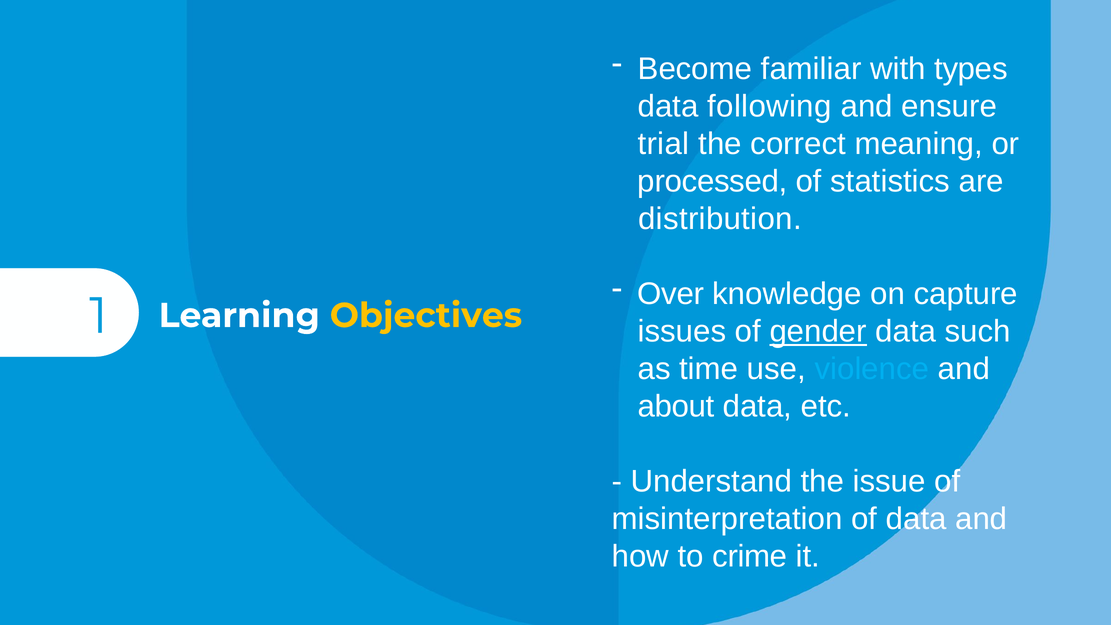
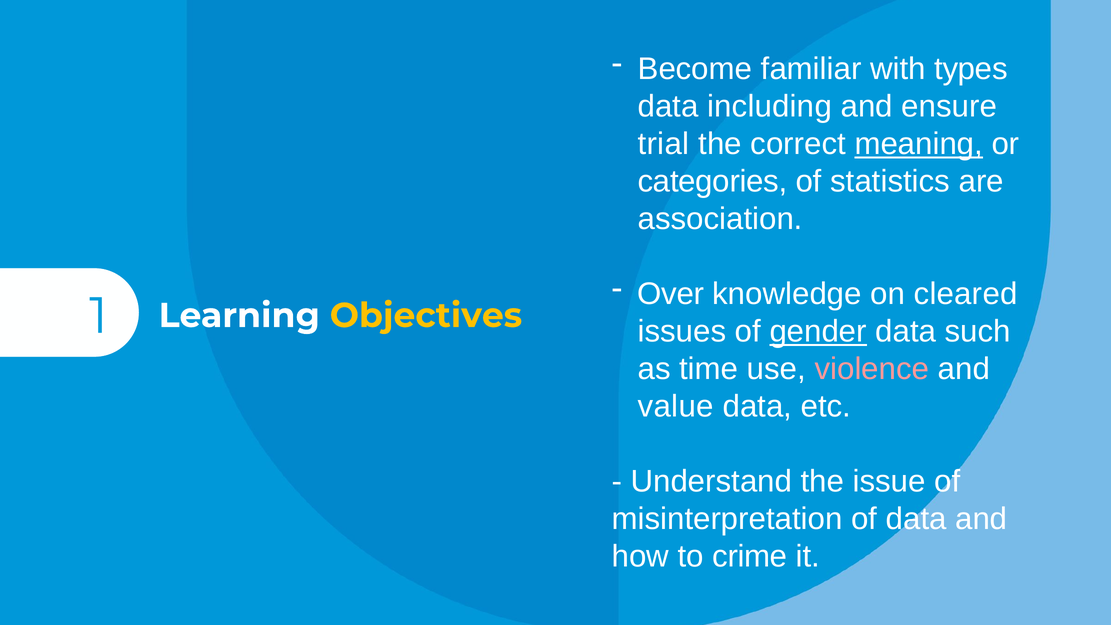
following: following -> including
meaning underline: none -> present
processed: processed -> categories
distribution: distribution -> association
capture: capture -> cleared
violence colour: light blue -> pink
about: about -> value
